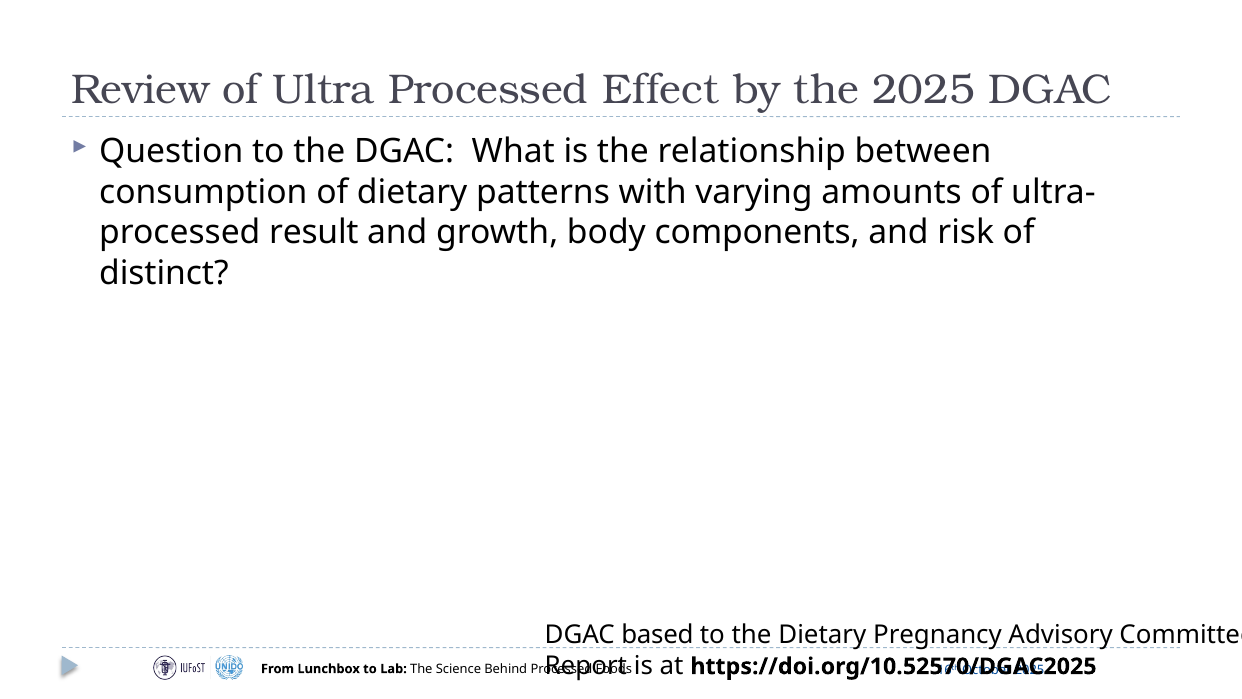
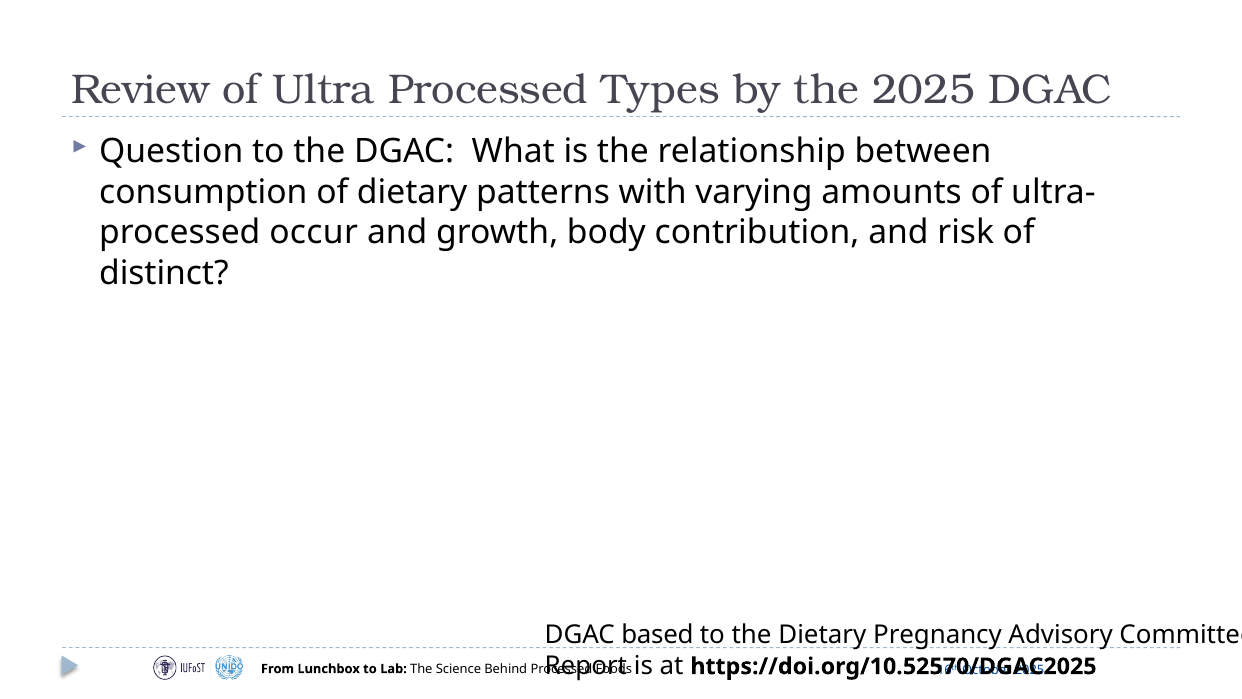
Effect: Effect -> Types
result: result -> occur
components: components -> contribution
